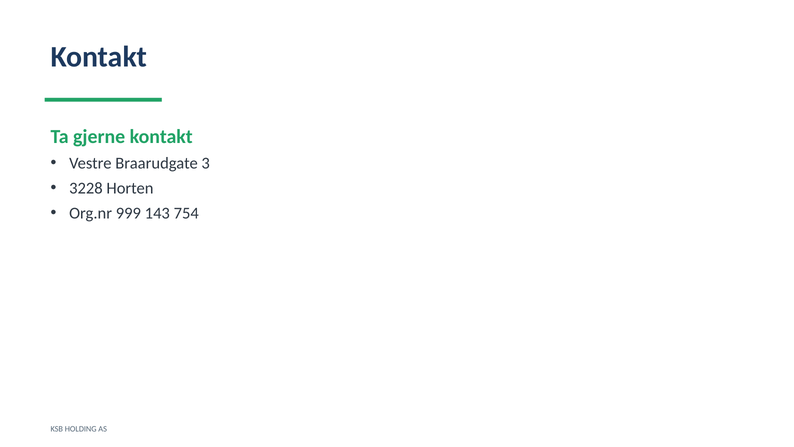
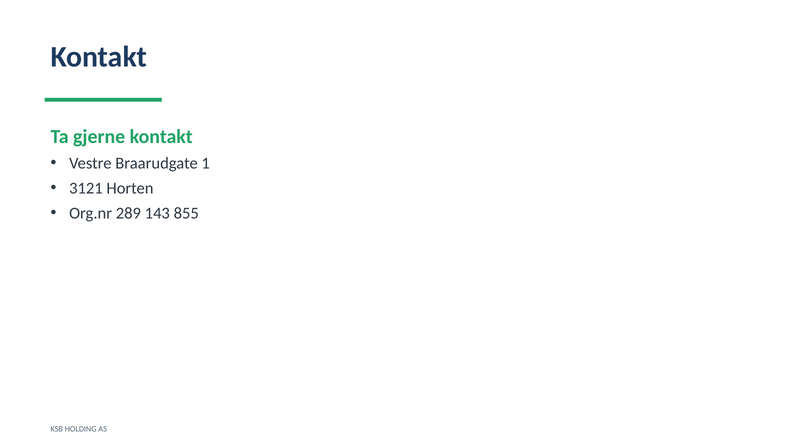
3: 3 -> 1
3228: 3228 -> 3121
999: 999 -> 289
754: 754 -> 855
